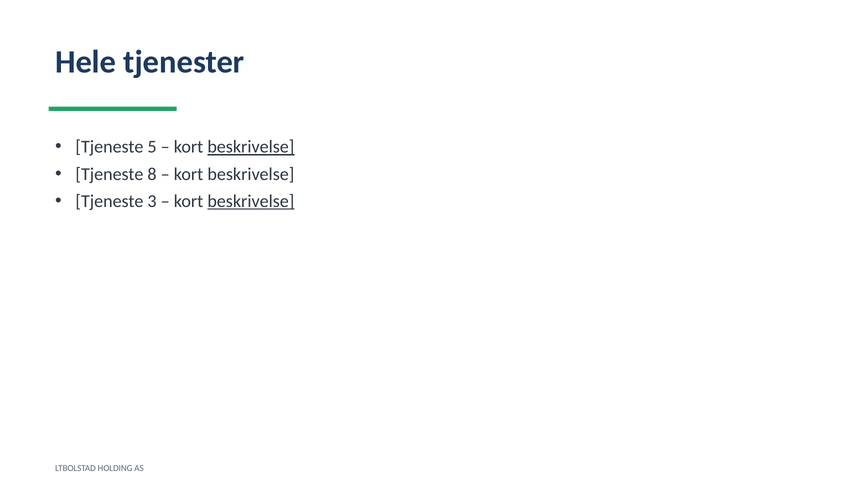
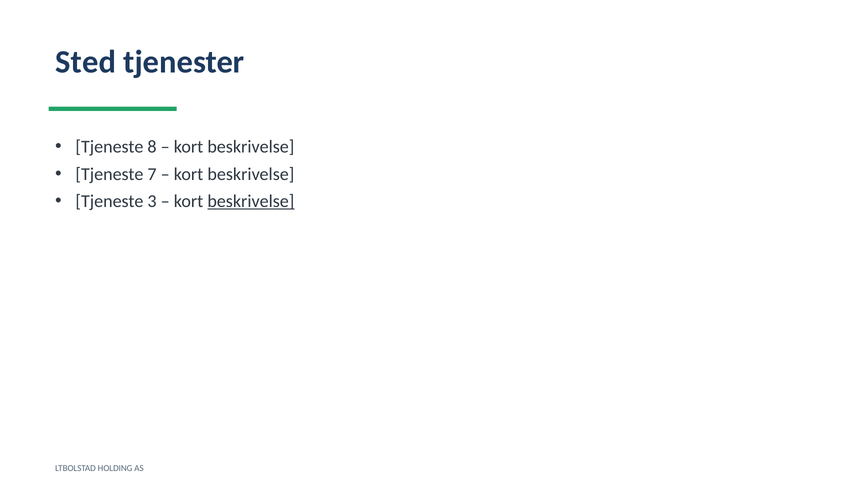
Hele: Hele -> Sted
5: 5 -> 8
beskrivelse at (251, 147) underline: present -> none
8: 8 -> 7
